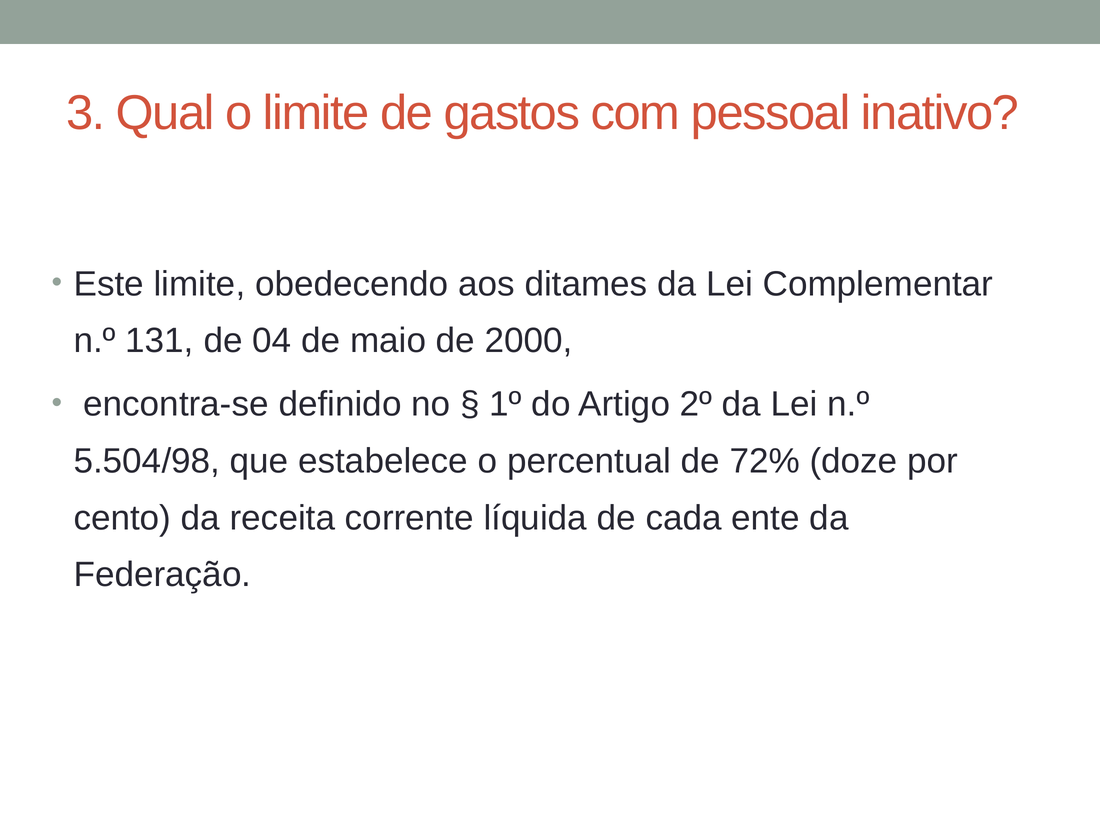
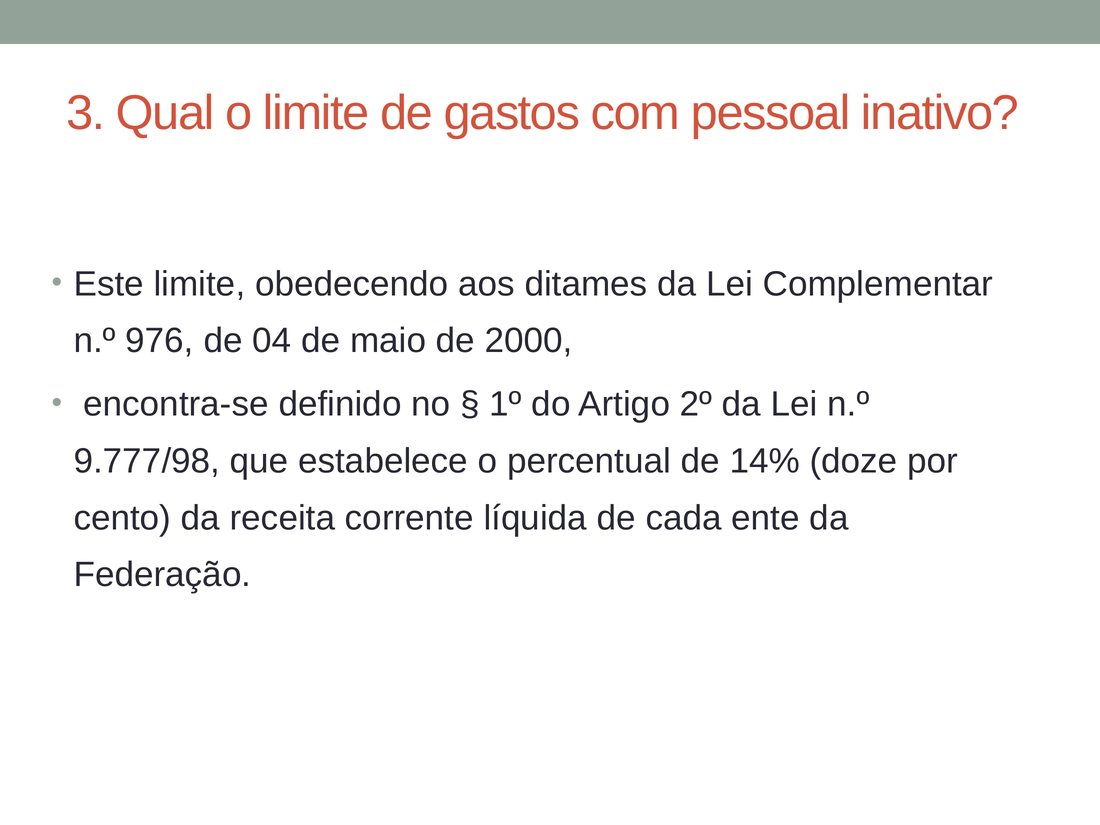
131: 131 -> 976
5.504/98: 5.504/98 -> 9.777/98
72%: 72% -> 14%
